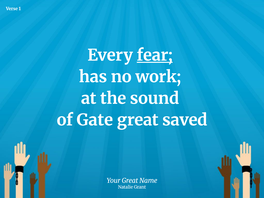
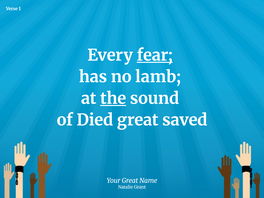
work: work -> lamb
the underline: none -> present
Gate: Gate -> Died
